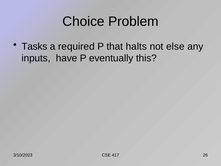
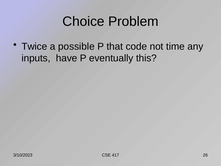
Tasks: Tasks -> Twice
required: required -> possible
halts: halts -> code
else: else -> time
